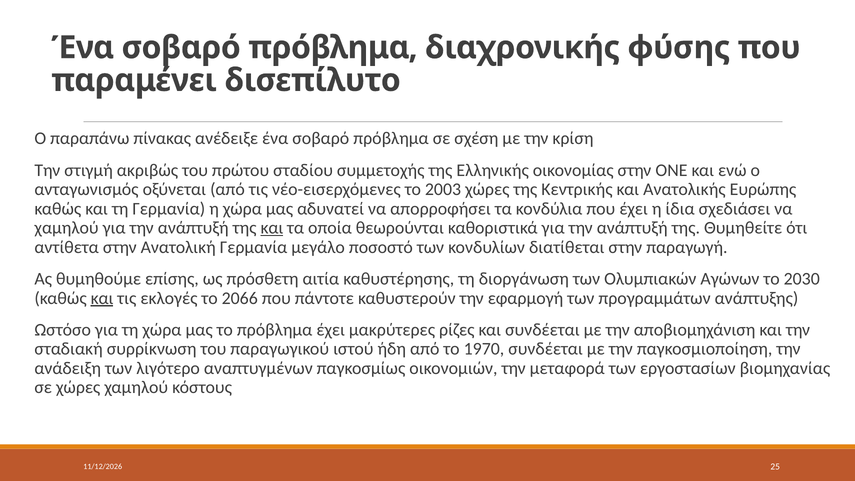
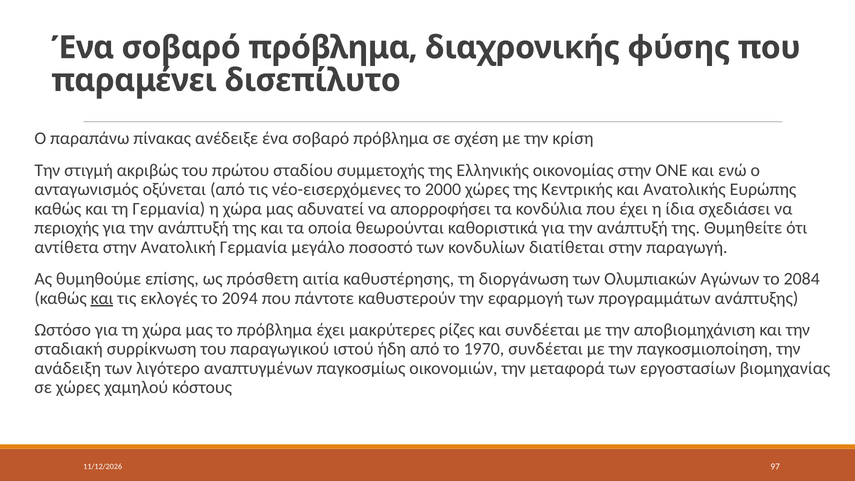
2003: 2003 -> 2000
χαμηλού at (67, 228): χαμηλού -> περιοχής
και at (272, 228) underline: present -> none
2030: 2030 -> 2084
2066: 2066 -> 2094
25: 25 -> 97
